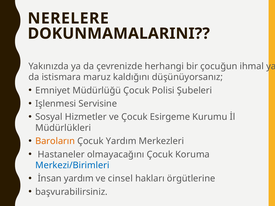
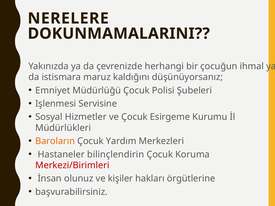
olmayacağını: olmayacağını -> bilinçlendirin
Merkezi/Birimleri colour: blue -> red
İnsan yardım: yardım -> olunuz
cinsel: cinsel -> kişiler
